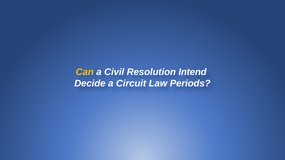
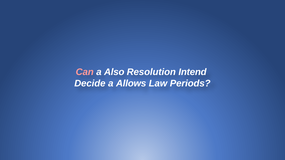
Can colour: yellow -> pink
Civil: Civil -> Also
Circuit: Circuit -> Allows
